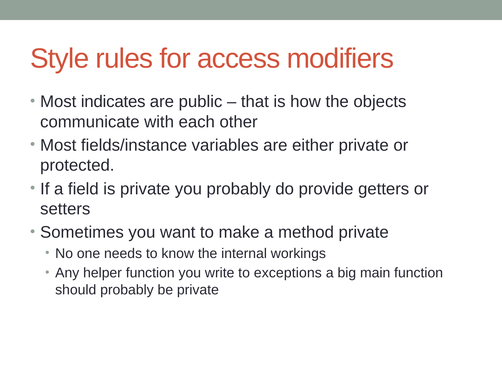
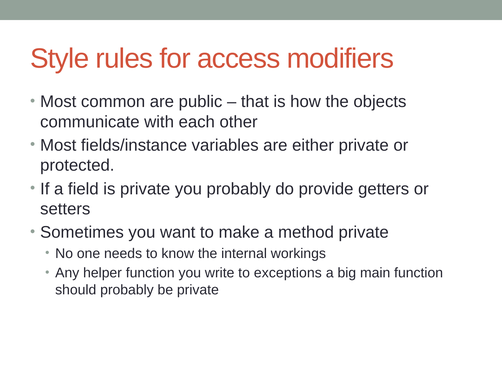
indicates: indicates -> common
